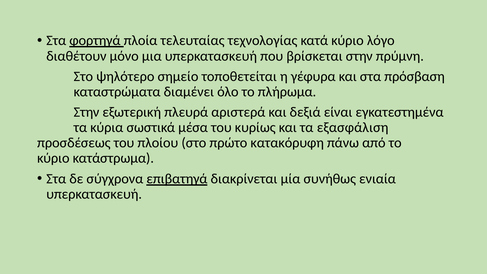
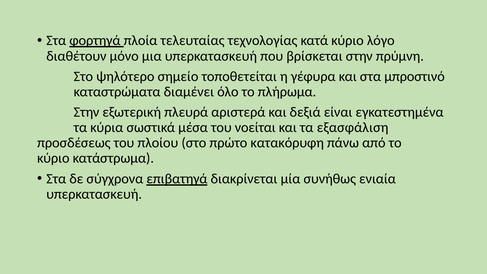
πρόσβαση: πρόσβαση -> μπροστινό
κυρίως: κυρίως -> νοείται
